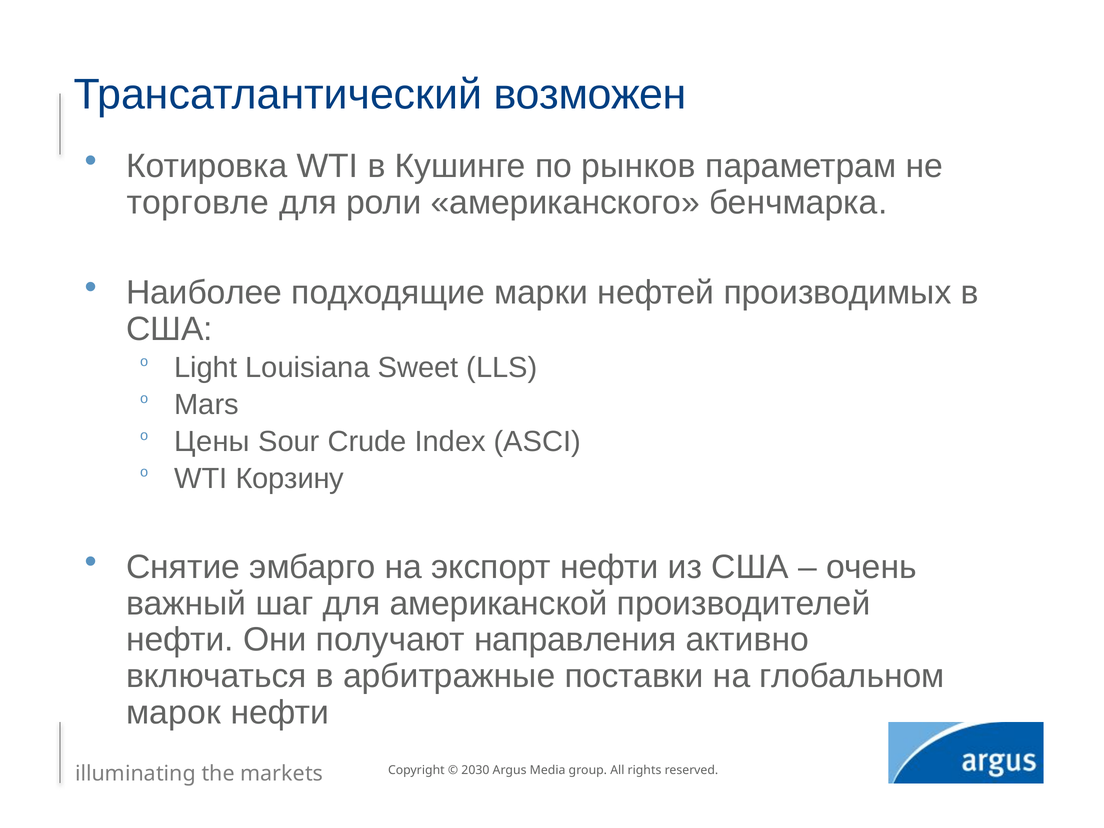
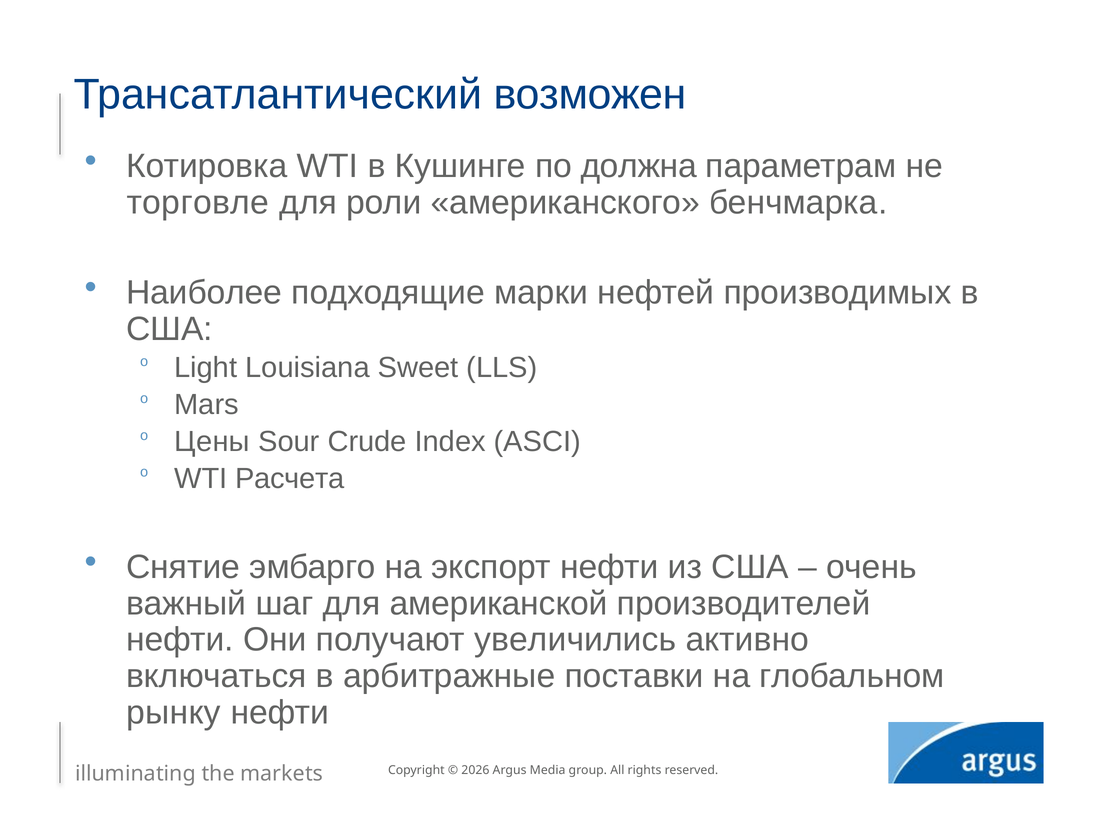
рынков: рынков -> должна
Корзину: Корзину -> Расчета
направления: направления -> увеличились
марок: марок -> рынку
2030: 2030 -> 2026
